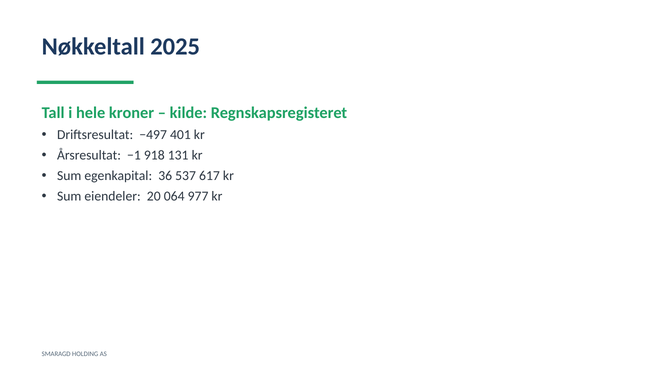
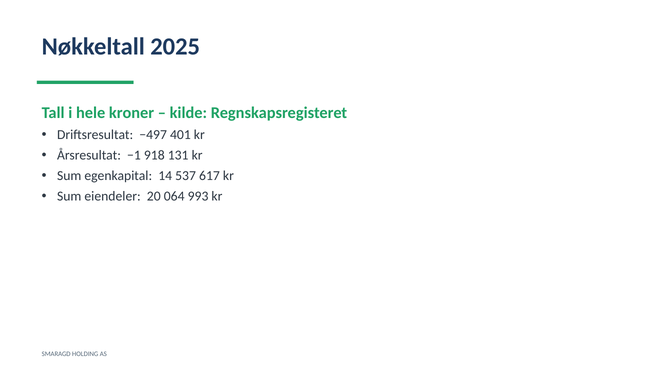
36: 36 -> 14
977: 977 -> 993
